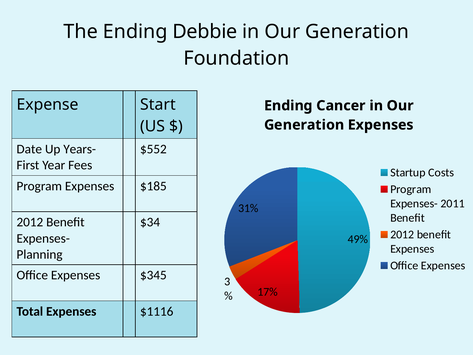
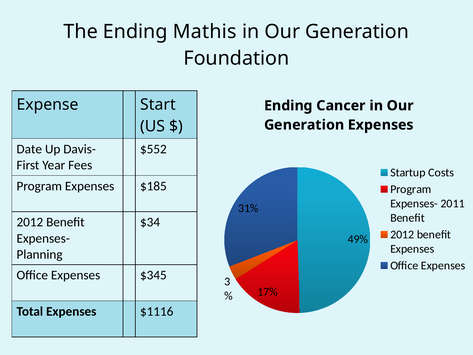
Debbie: Debbie -> Mathis
Years-: Years- -> Davis-
